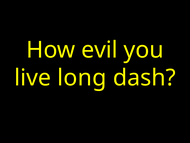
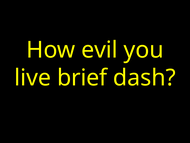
long: long -> brief
